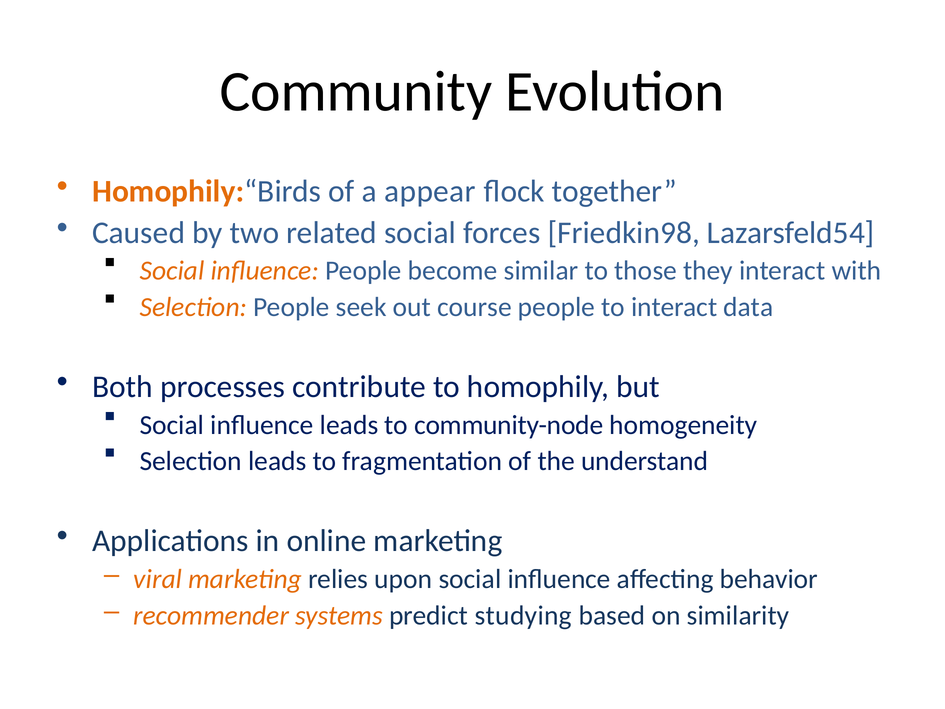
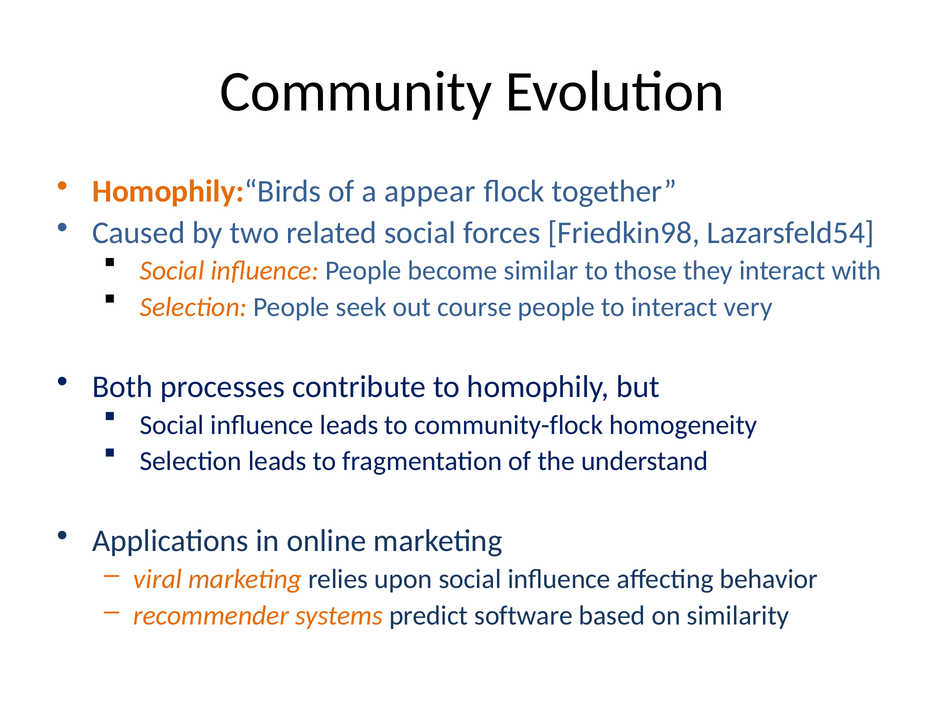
data: data -> very
community-node: community-node -> community-flock
studying: studying -> software
